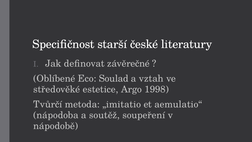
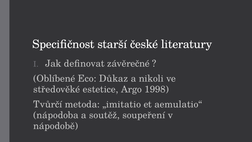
Soulad: Soulad -> Důkaz
vztah: vztah -> nikoli
